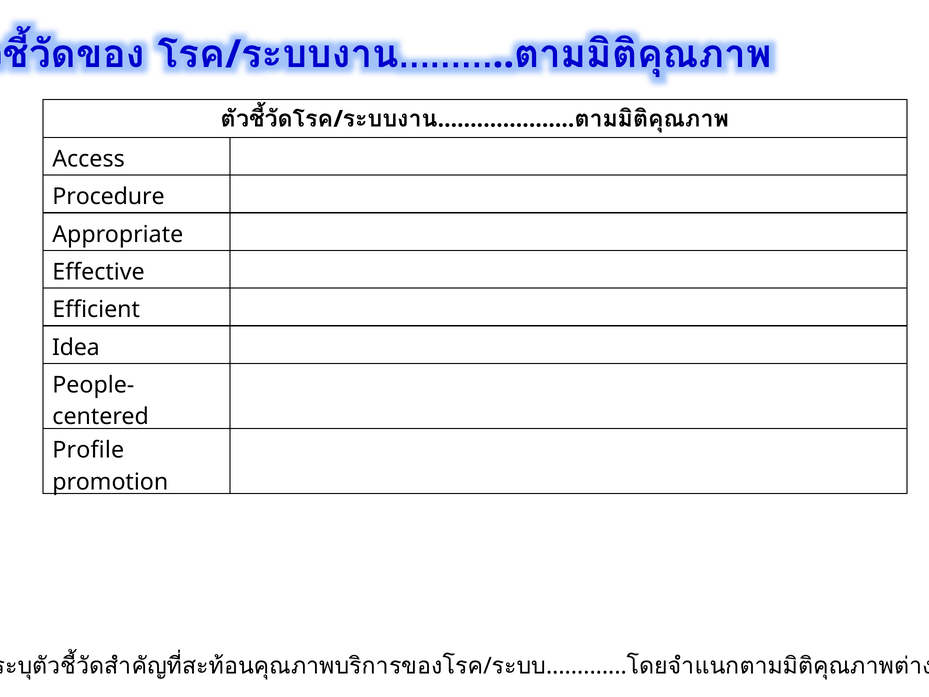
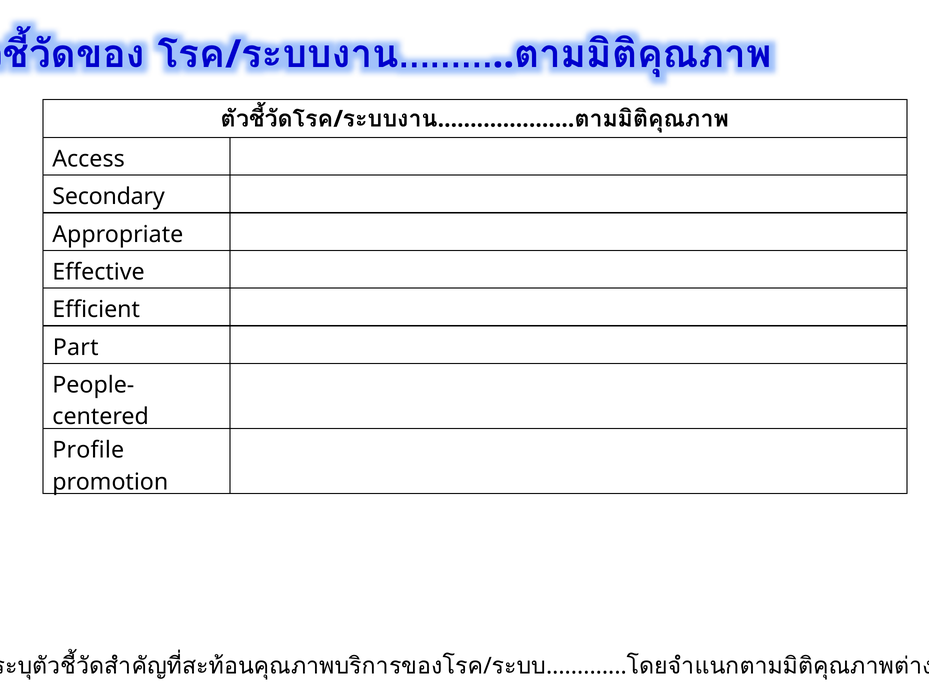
Procedure: Procedure -> Secondary
Idea: Idea -> Part
